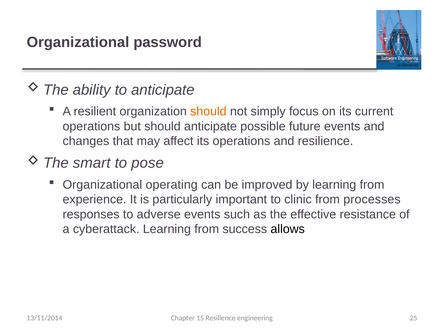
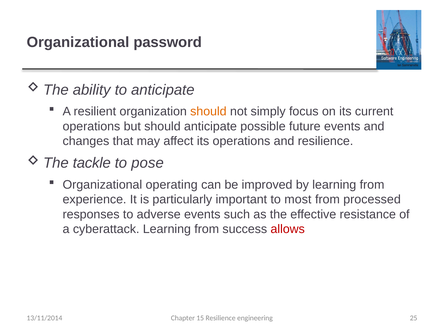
smart: smart -> tackle
clinic: clinic -> most
processes: processes -> processed
allows colour: black -> red
